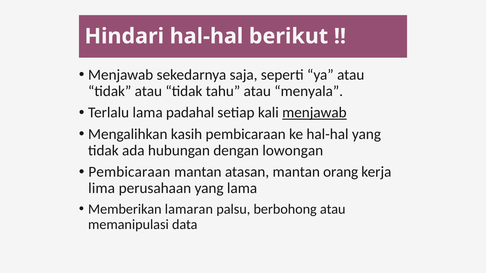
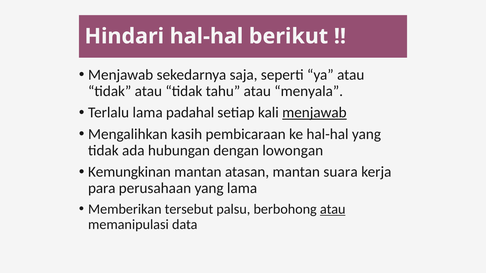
Pembicaraan at (129, 172): Pembicaraan -> Kemungkinan
orang: orang -> suara
lima: lima -> para
lamaran: lamaran -> tersebut
atau at (333, 209) underline: none -> present
